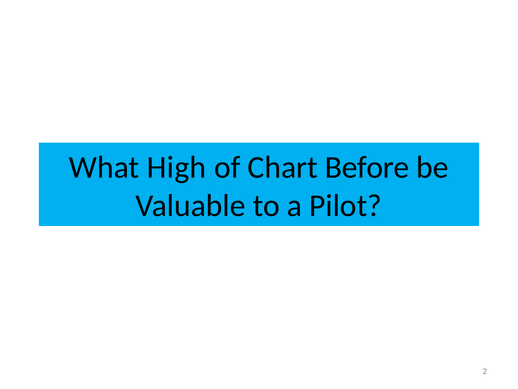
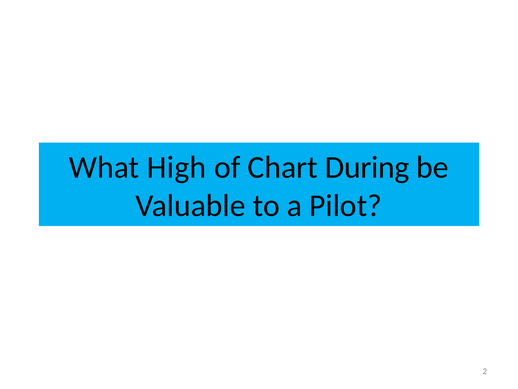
Before: Before -> During
